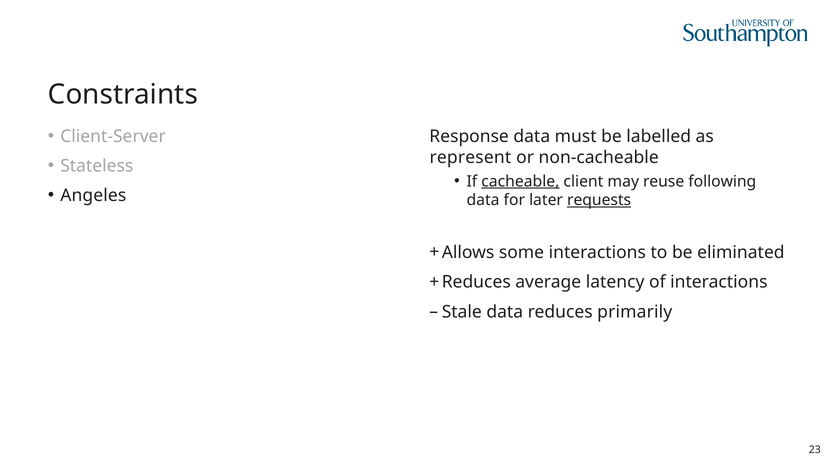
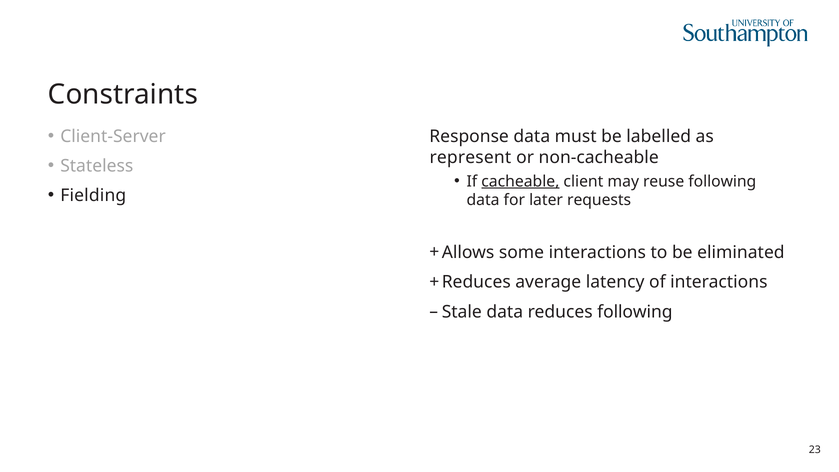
Angeles: Angeles -> Fielding
requests underline: present -> none
reduces primarily: primarily -> following
